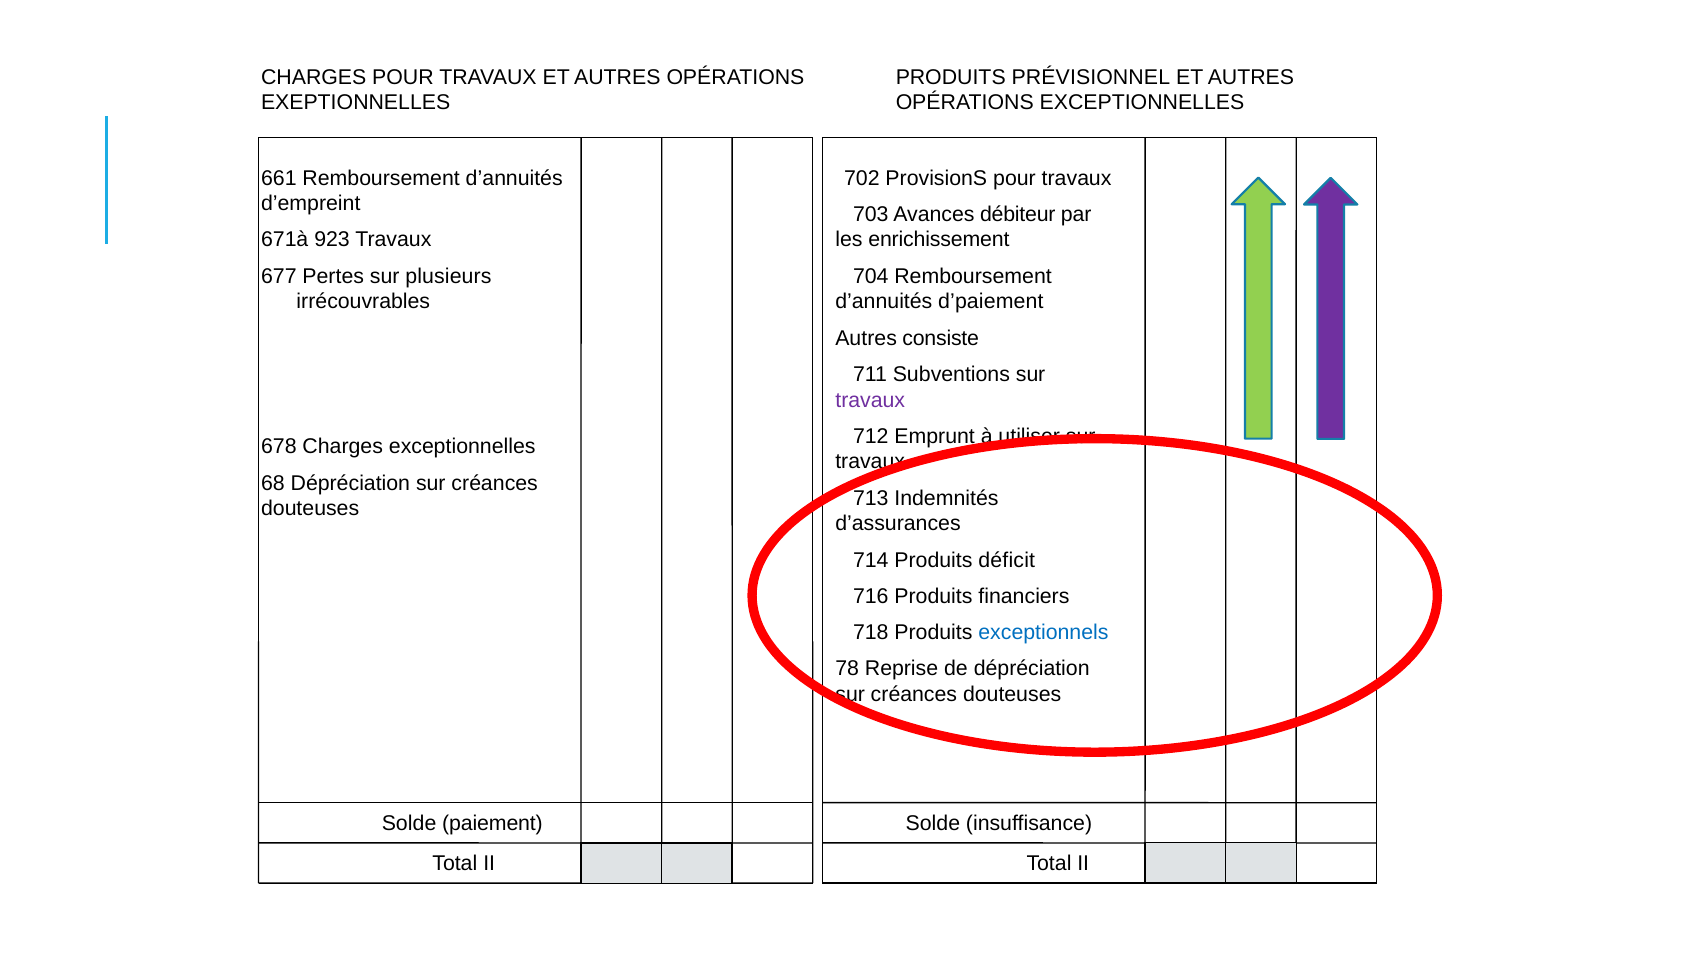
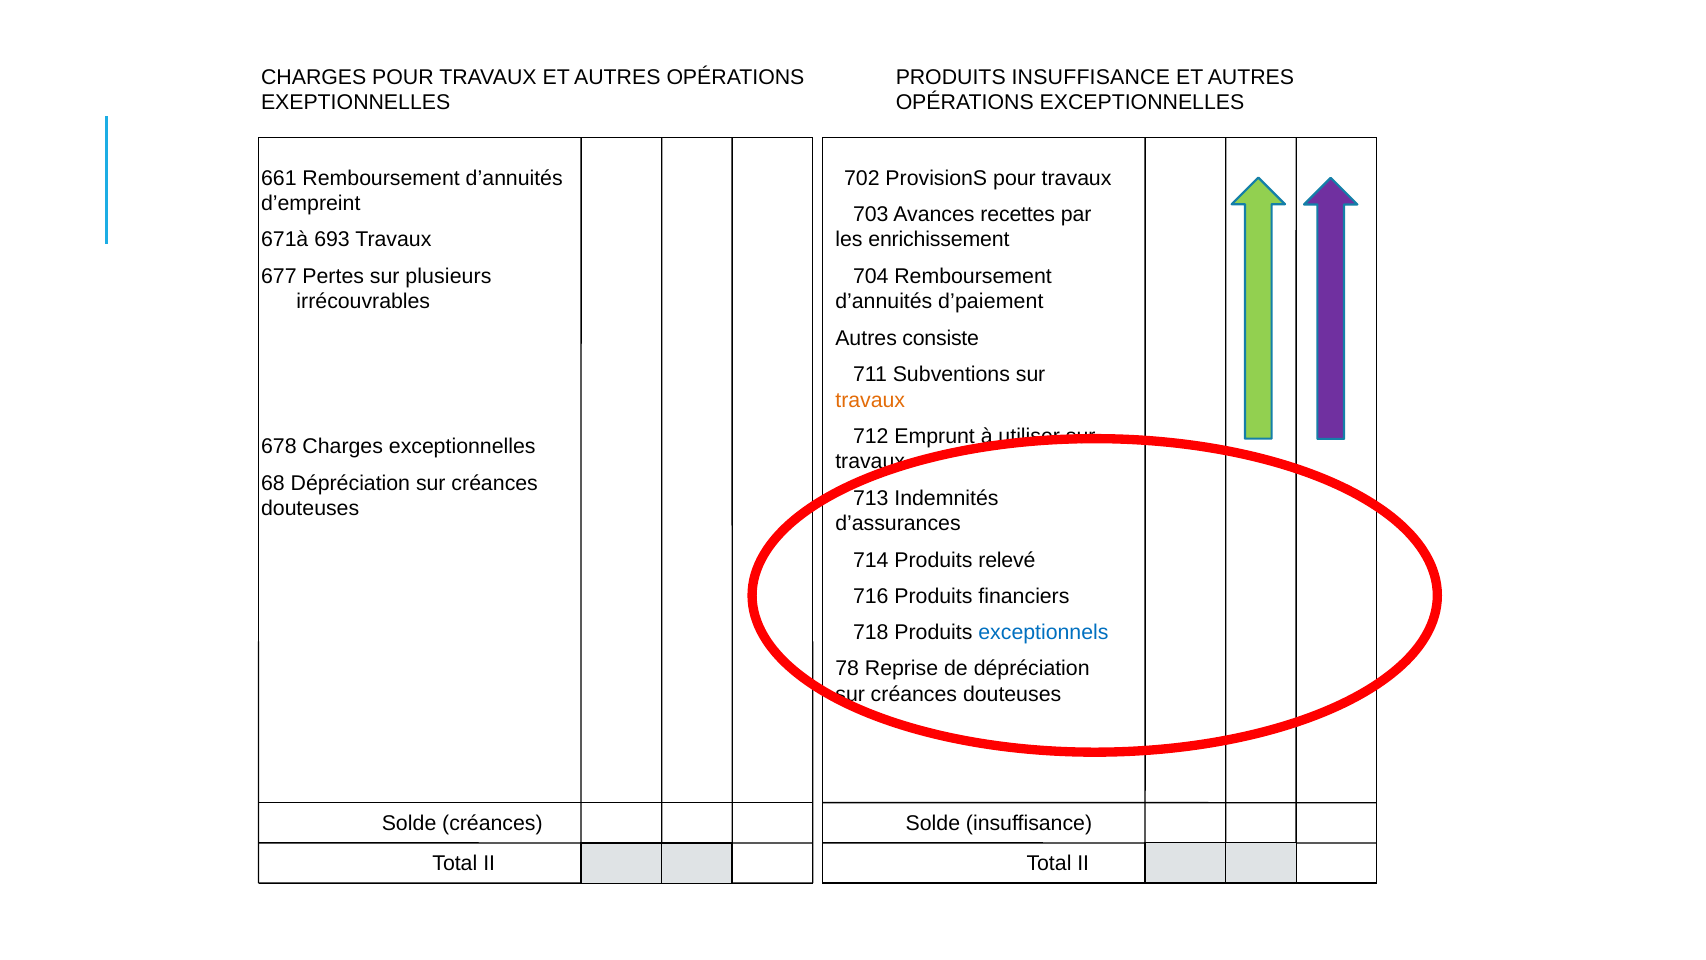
PRODUITS PRÉVISIONNEL: PRÉVISIONNEL -> INSUFFISANCE
débiteur: débiteur -> recettes
923: 923 -> 693
travaux at (870, 400) colour: purple -> orange
déficit: déficit -> relevé
Solde paiement: paiement -> créances
